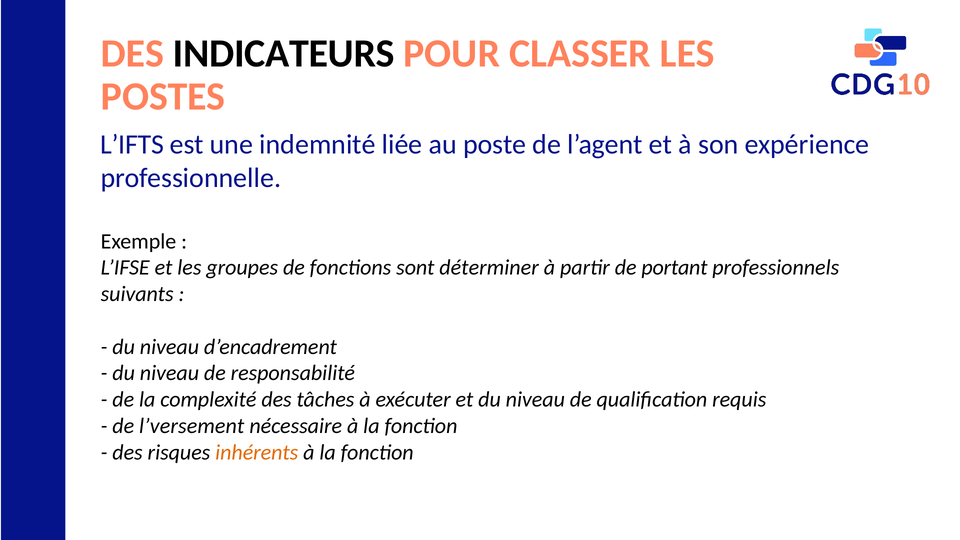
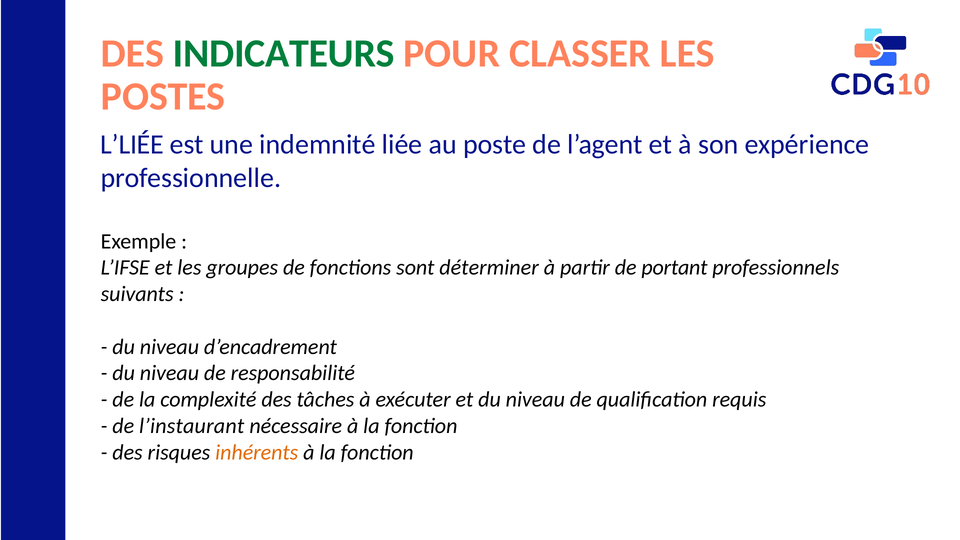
INDICATEURS colour: black -> green
L’IFTS: L’IFTS -> L’LIÉE
l’versement: l’versement -> l’instaurant
